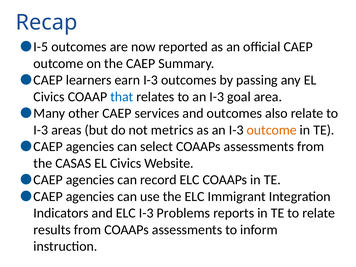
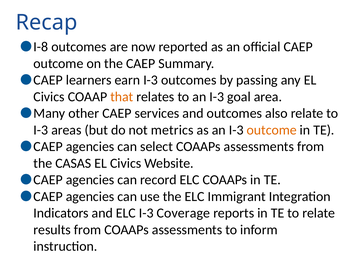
I-5: I-5 -> I-8
that colour: blue -> orange
Problems: Problems -> Coverage
